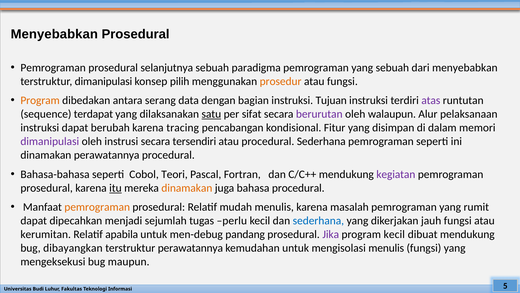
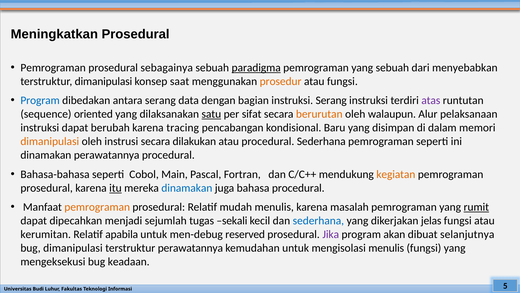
Menyebabkan at (54, 34): Menyebabkan -> Meningkatkan
selanjutnya: selanjutnya -> sebagainya
paradigma underline: none -> present
pilih: pilih -> saat
Program at (40, 100) colour: orange -> blue
instruksi Tujuan: Tujuan -> Serang
terdapat: terdapat -> oriented
berurutan colour: purple -> orange
Fitur: Fitur -> Baru
dimanipulasi at (50, 141) colour: purple -> orange
tersendiri: tersendiri -> dilakukan
Teori: Teori -> Main
kegiatan colour: purple -> orange
dinamakan at (187, 188) colour: orange -> blue
rumit underline: none -> present
perlu: perlu -> sekali
jauh: jauh -> jelas
pandang: pandang -> reserved
program kecil: kecil -> akan
dibuat mendukung: mendukung -> selanjutnya
bug dibayangkan: dibayangkan -> dimanipulasi
maupun: maupun -> keadaan
